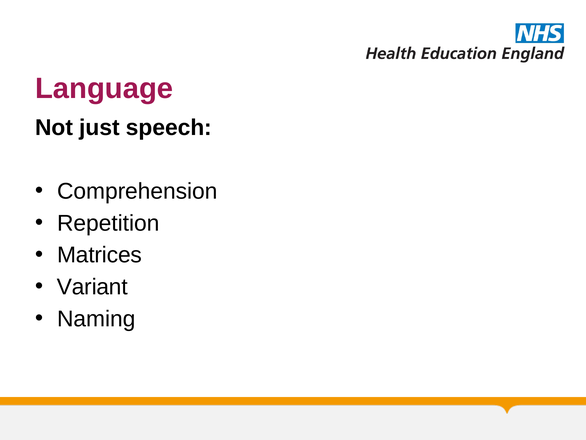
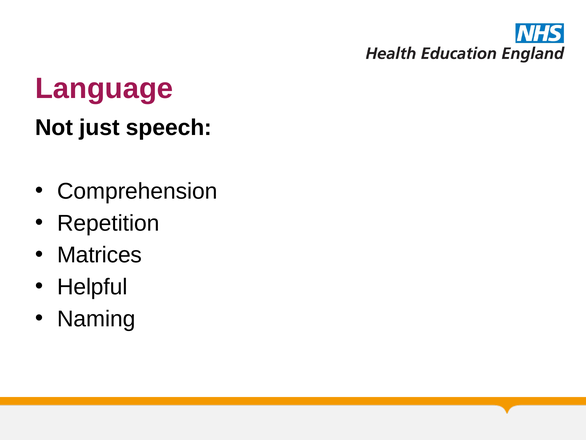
Variant: Variant -> Helpful
